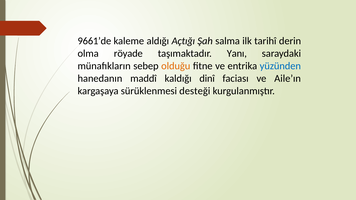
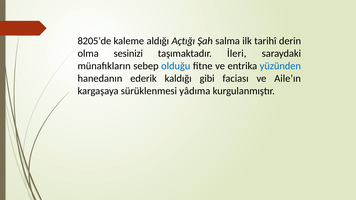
9661’de: 9661’de -> 8205’de
röyade: röyade -> sesinizi
Yanı: Yanı -> İleri
olduğu colour: orange -> blue
maddî: maddî -> ederik
dinî: dinî -> gibi
desteği: desteği -> yâdıma
